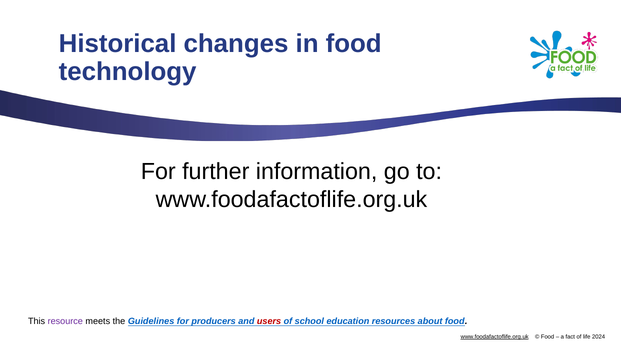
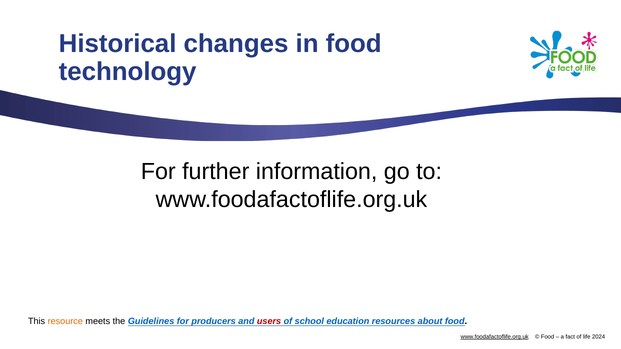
resource colour: purple -> orange
